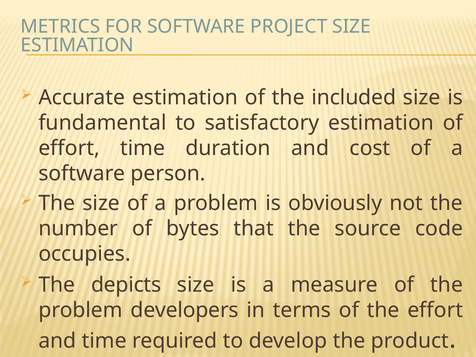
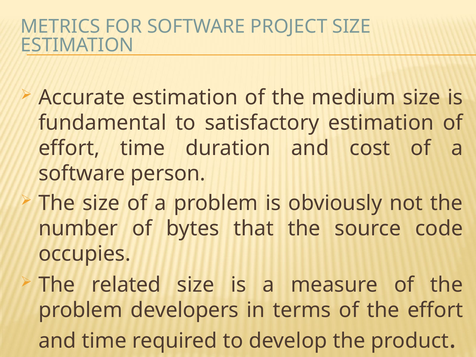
included: included -> medium
depicts: depicts -> related
